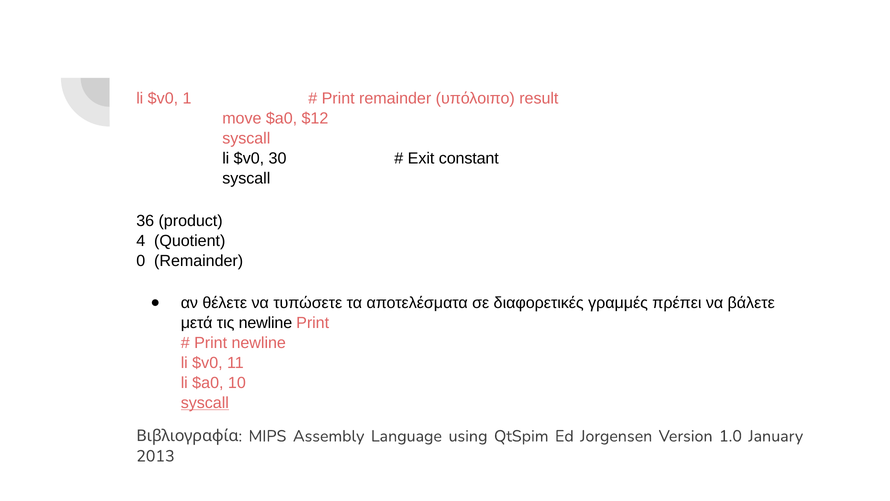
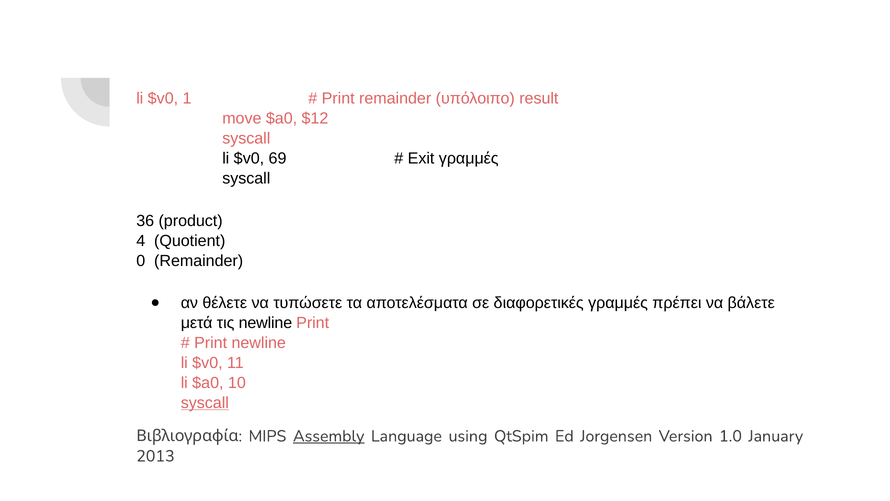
30: 30 -> 69
Exit constant: constant -> γραμμές
Assembly underline: none -> present
